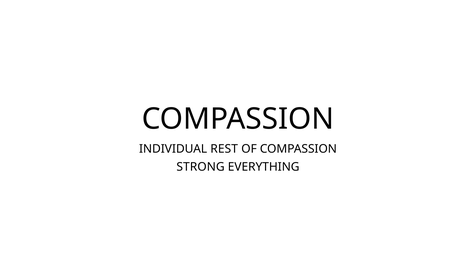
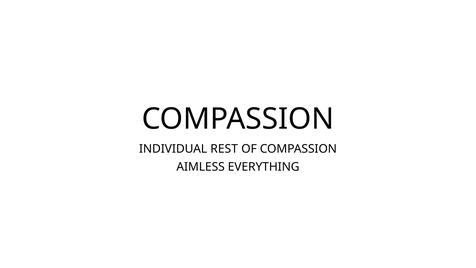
STRONG: STRONG -> AIMLESS
